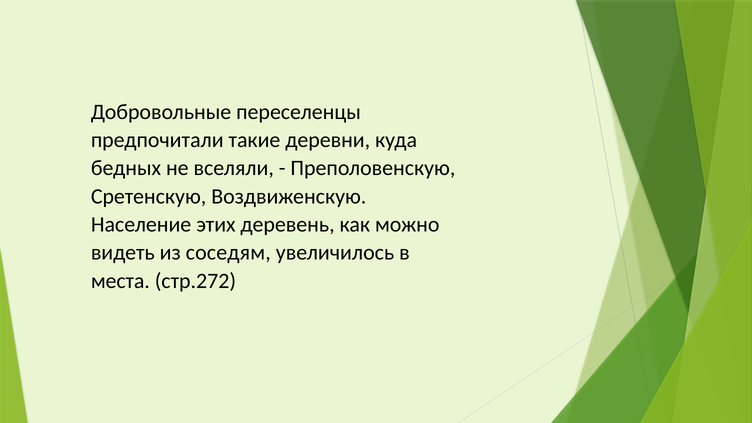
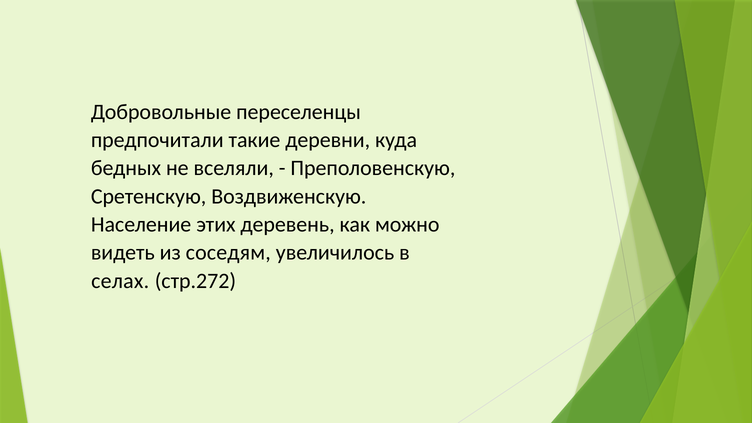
места: места -> селах
